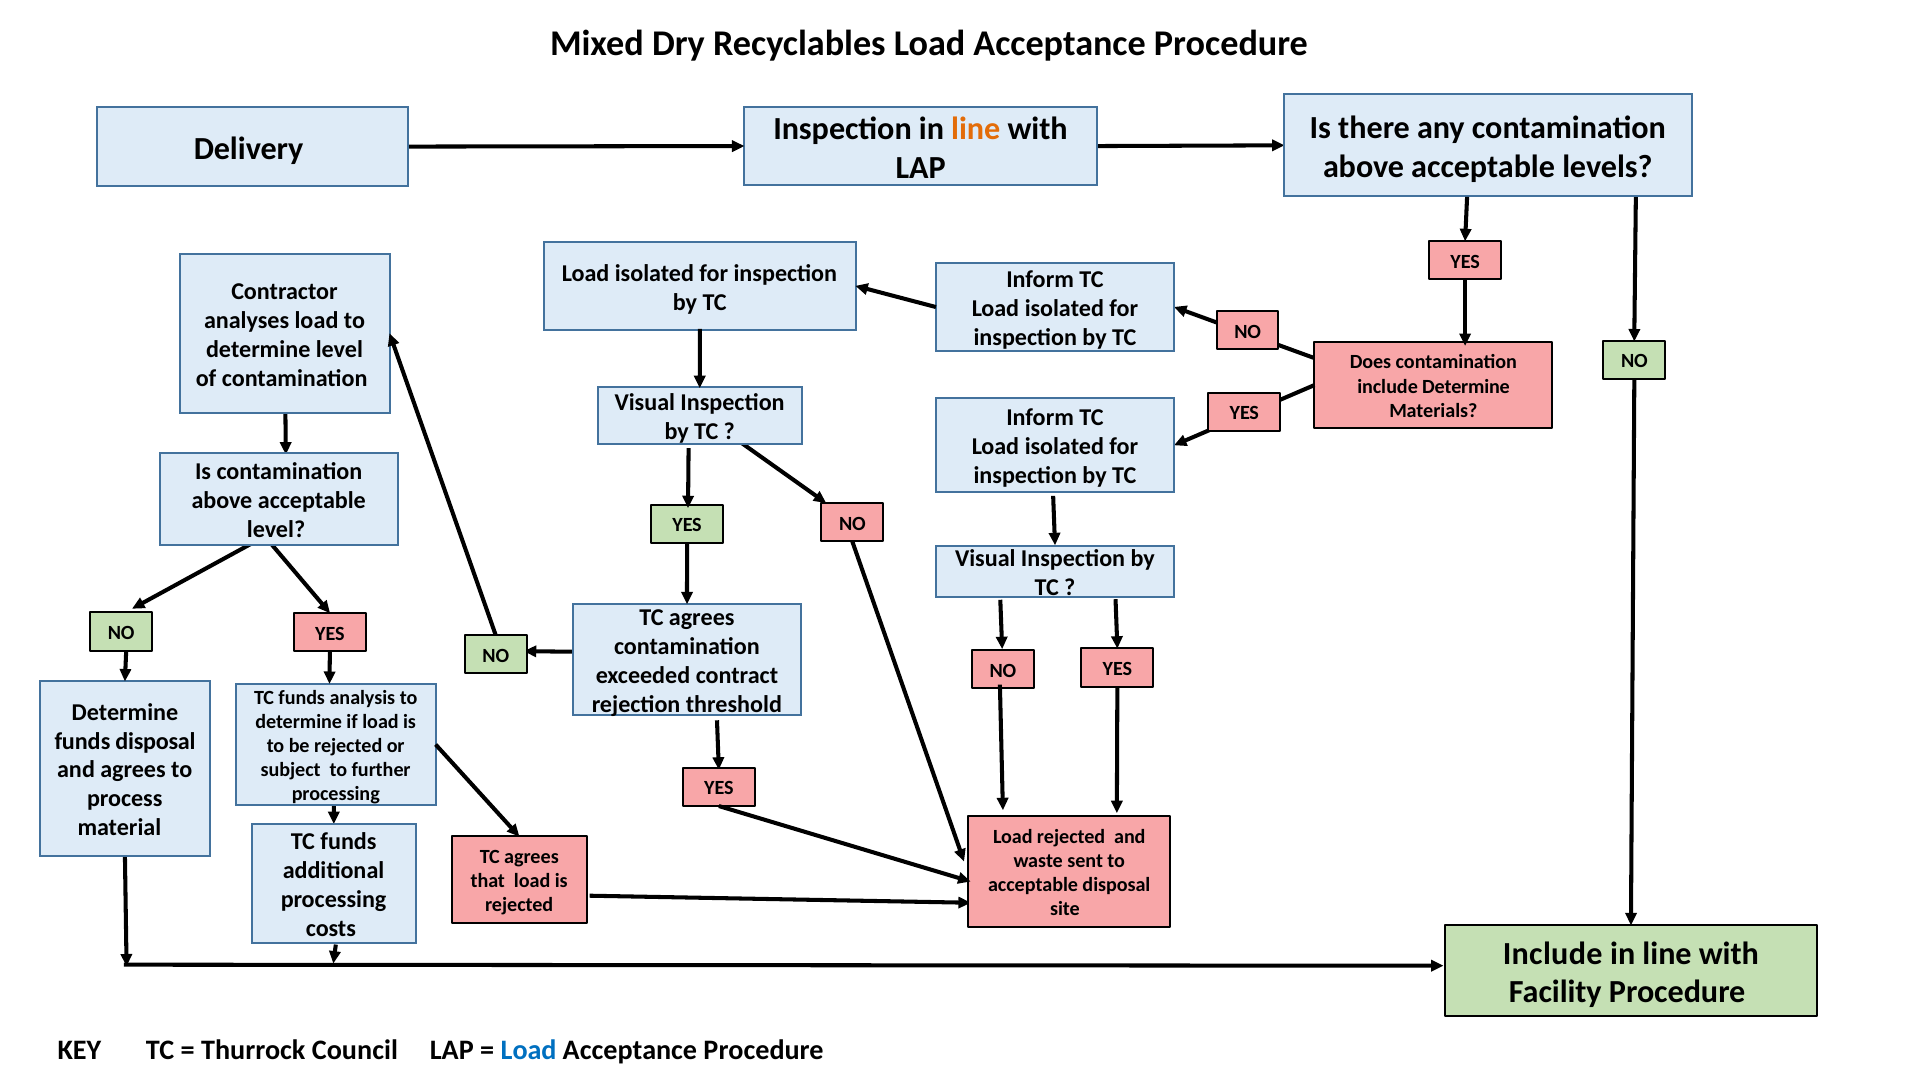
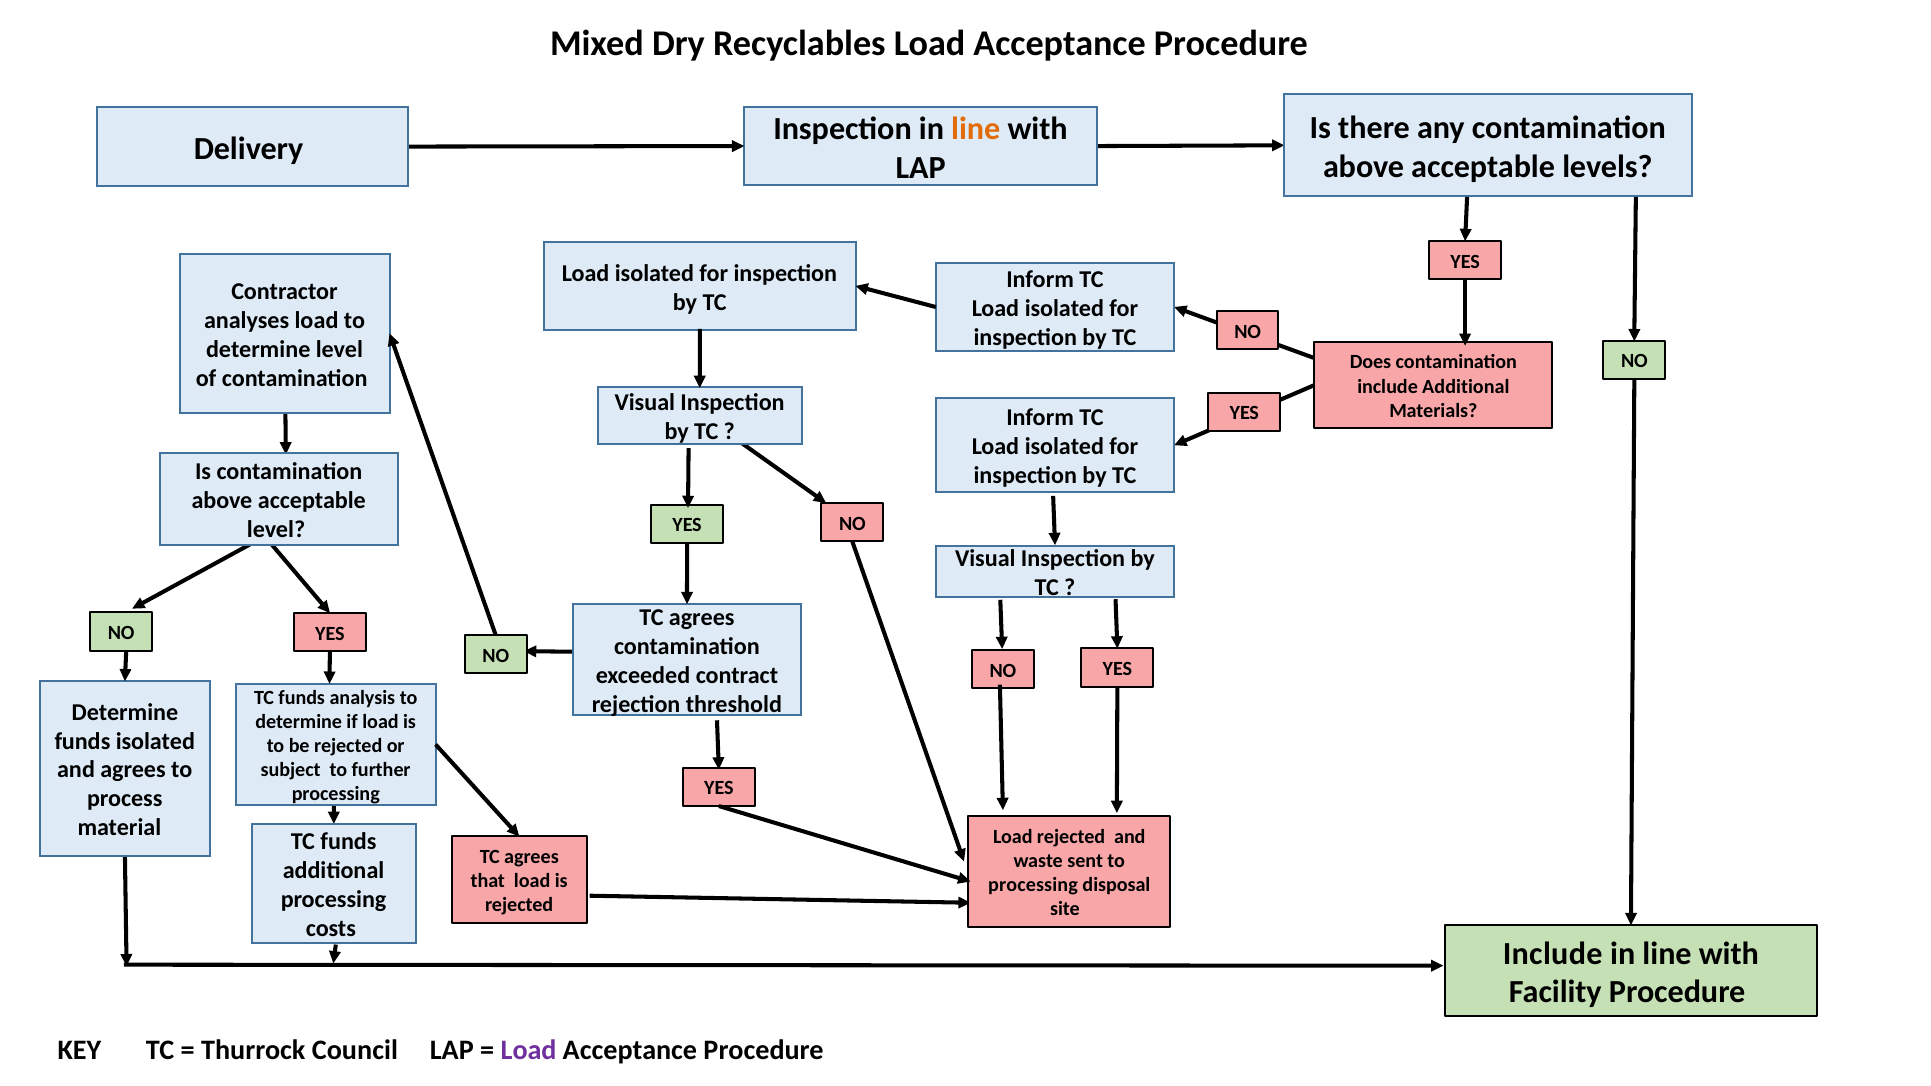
include Determine: Determine -> Additional
funds disposal: disposal -> isolated
acceptable at (1033, 885): acceptable -> processing
Load at (529, 1051) colour: blue -> purple
